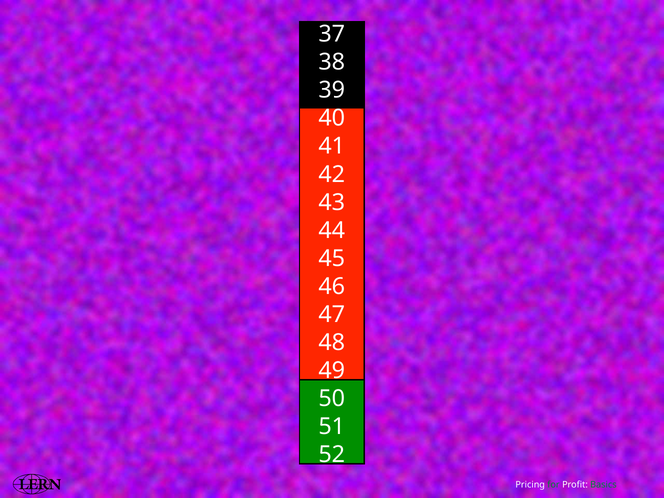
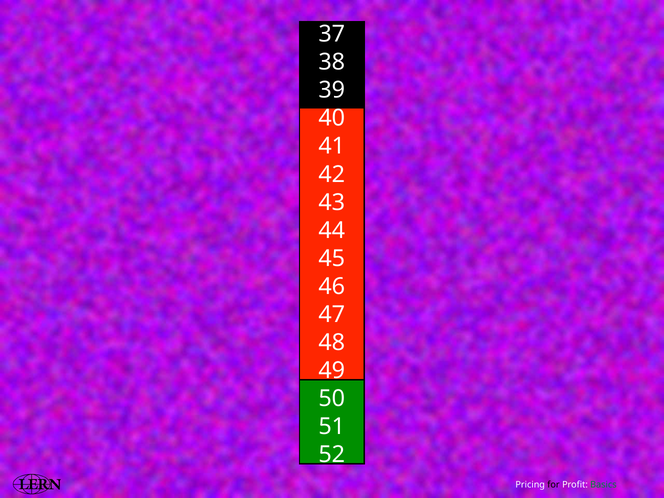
for colour: green -> black
